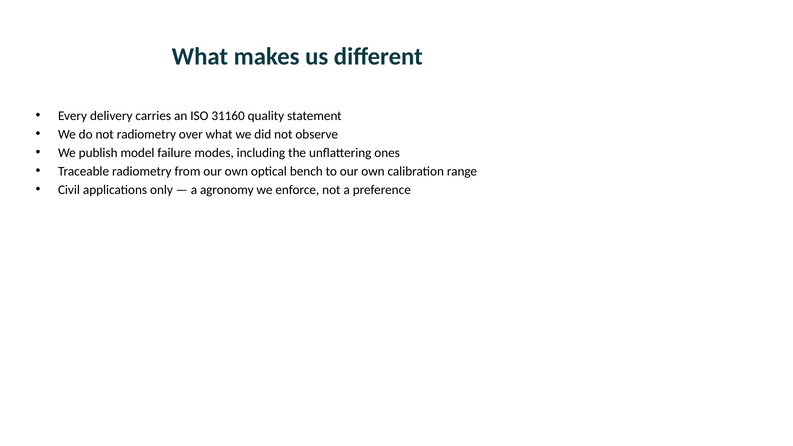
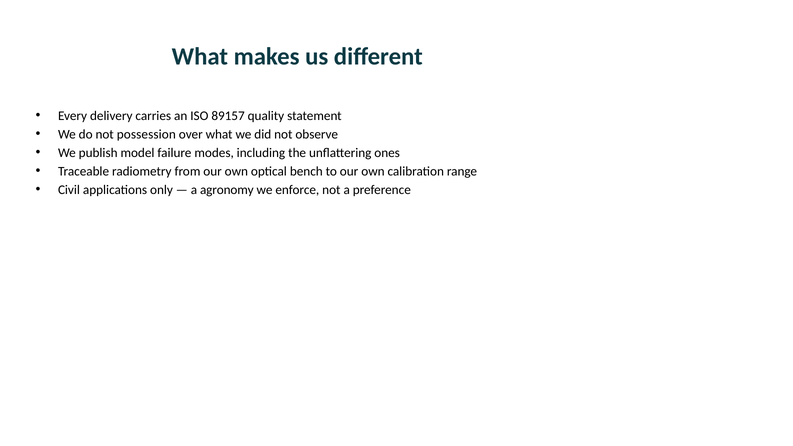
31160: 31160 -> 89157
not radiometry: radiometry -> possession
